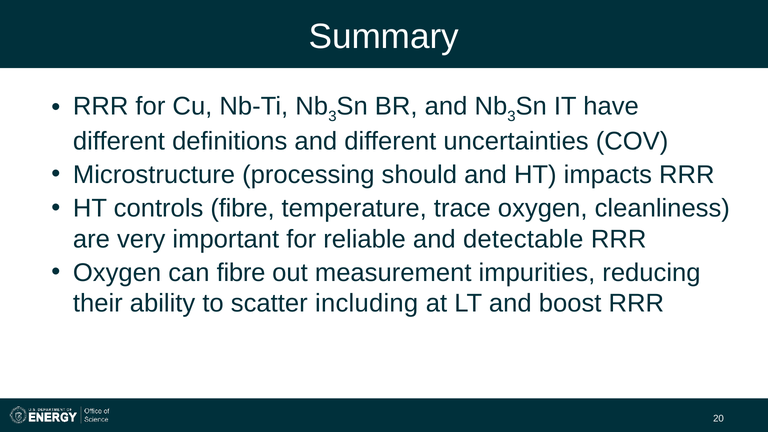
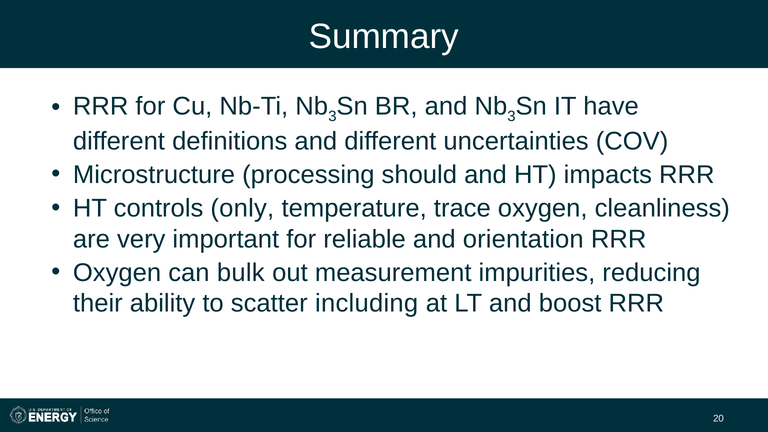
controls fibre: fibre -> only
detectable: detectable -> orientation
can fibre: fibre -> bulk
